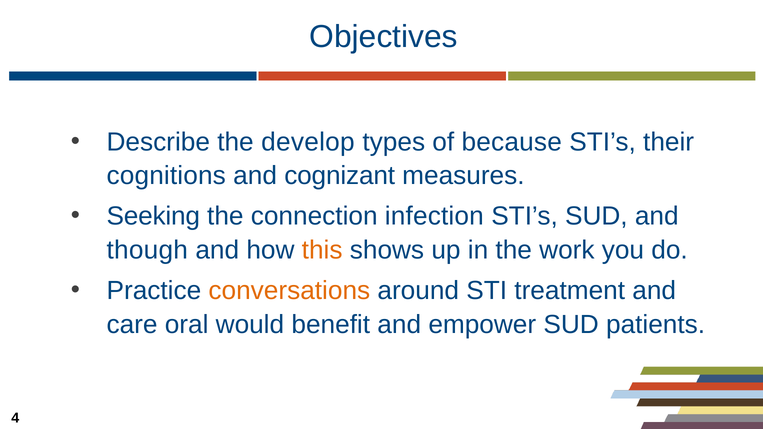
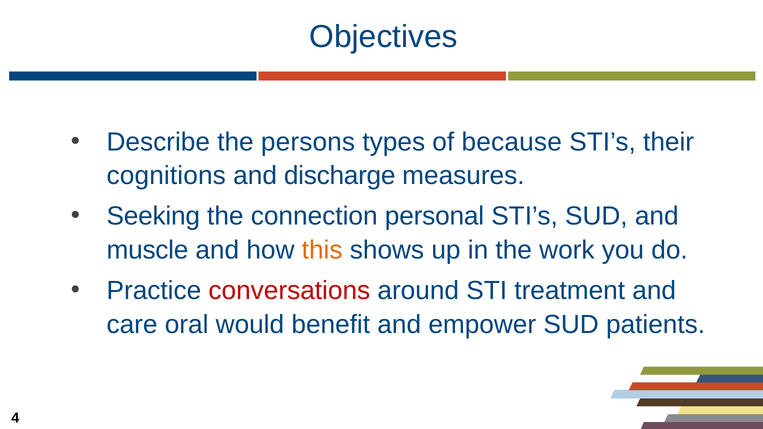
develop: develop -> persons
cognizant: cognizant -> discharge
infection: infection -> personal
though: though -> muscle
conversations colour: orange -> red
